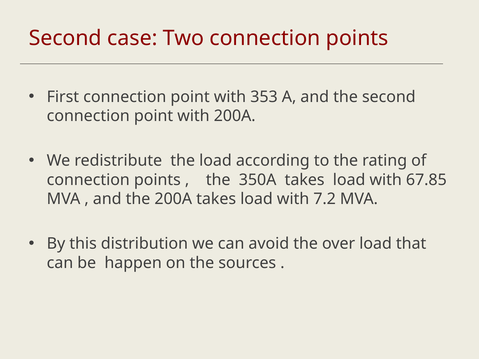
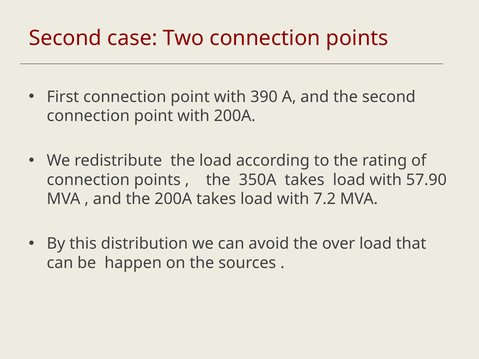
353: 353 -> 390
67.85: 67.85 -> 57.90
